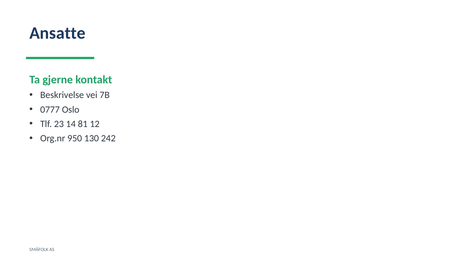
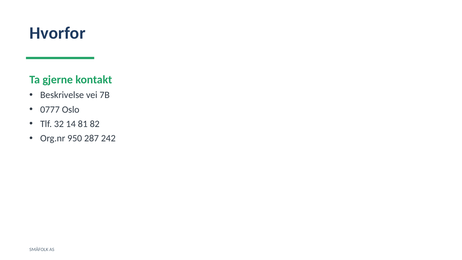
Ansatte: Ansatte -> Hvorfor
23: 23 -> 32
12: 12 -> 82
130: 130 -> 287
